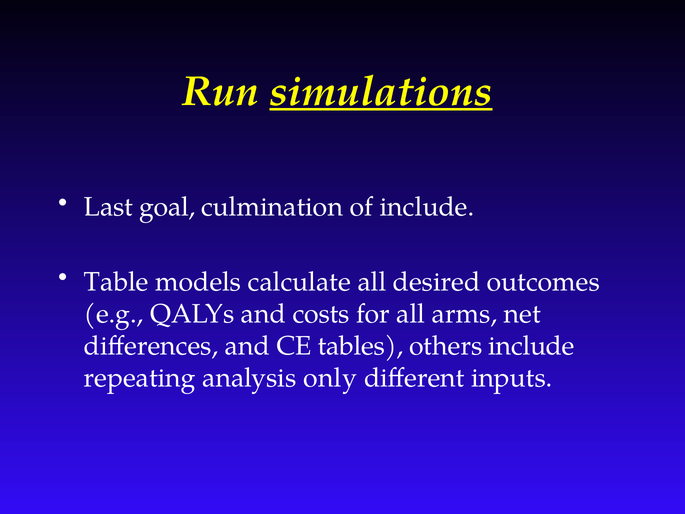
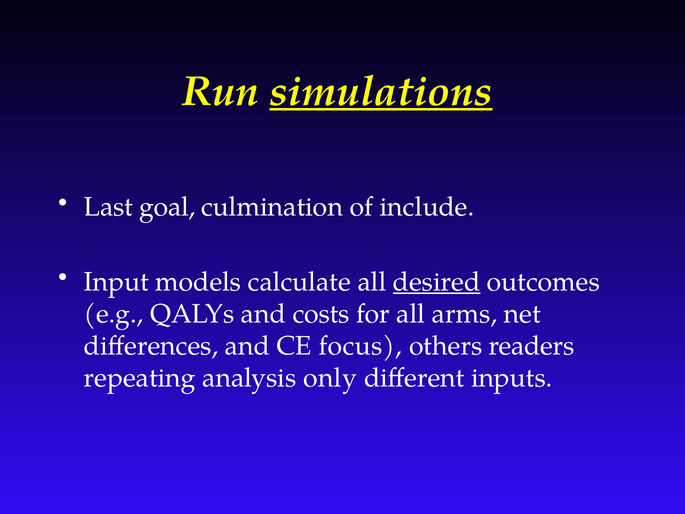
Table: Table -> Input
desired underline: none -> present
tables: tables -> focus
others include: include -> readers
